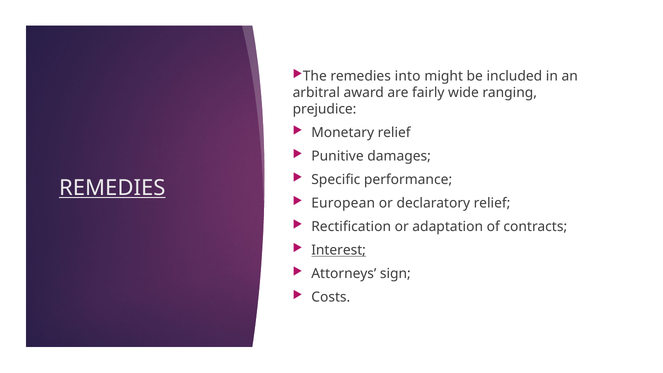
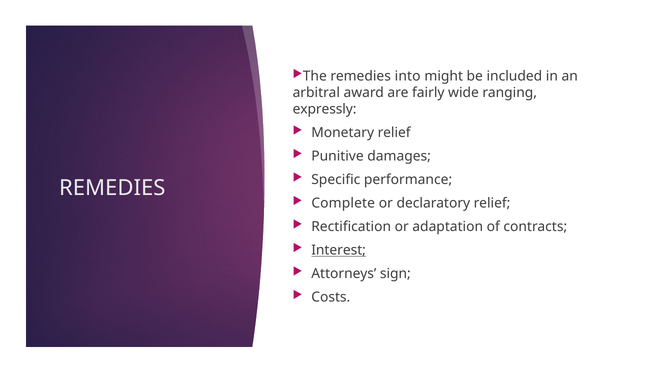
prejudice: prejudice -> expressly
REMEDIES at (112, 188) underline: present -> none
European: European -> Complete
